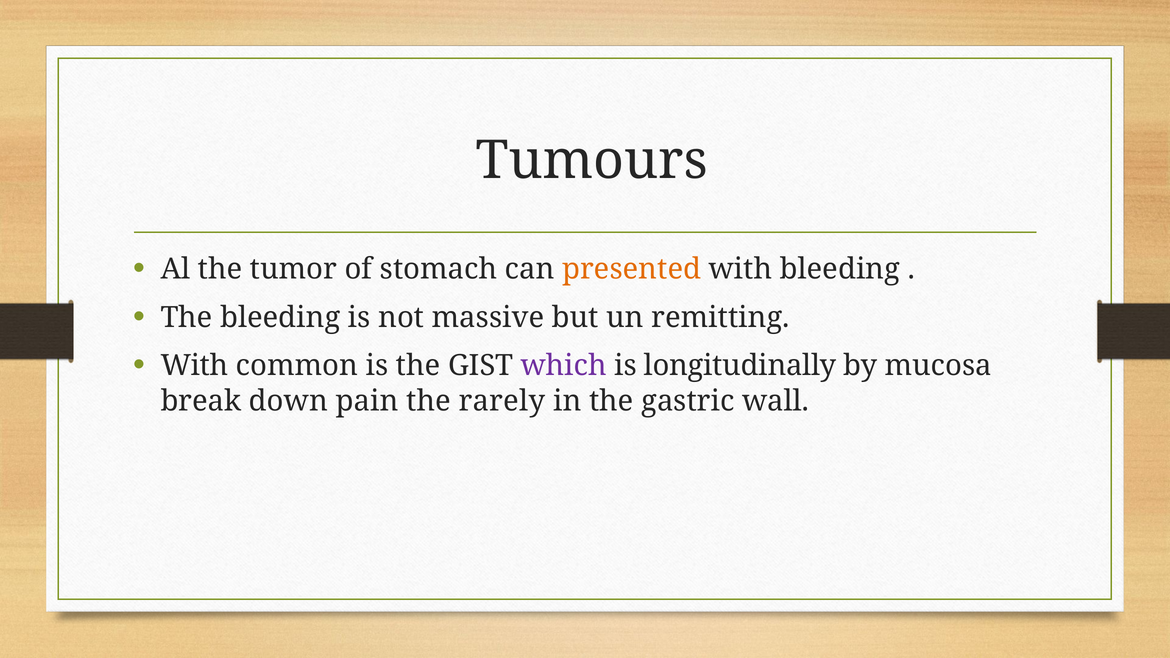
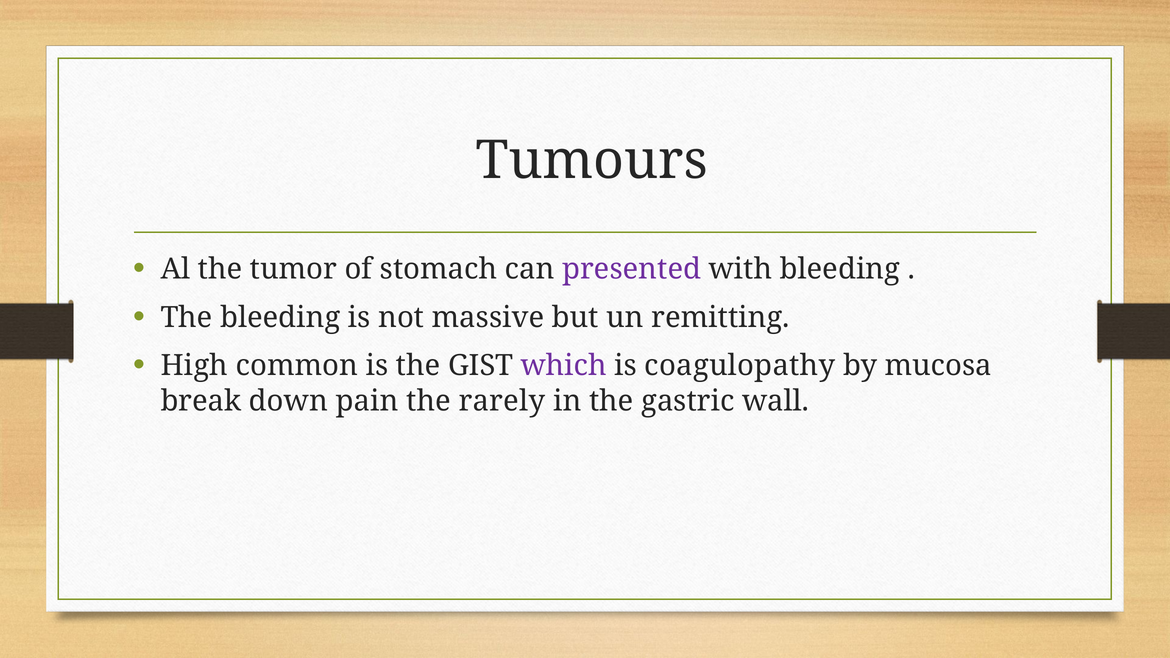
presented colour: orange -> purple
With at (195, 366): With -> High
longitudinally: longitudinally -> coagulopathy
